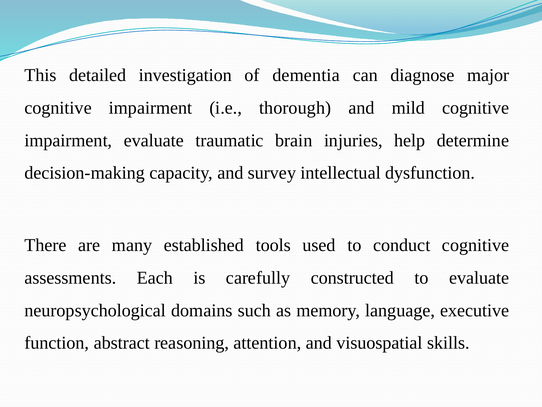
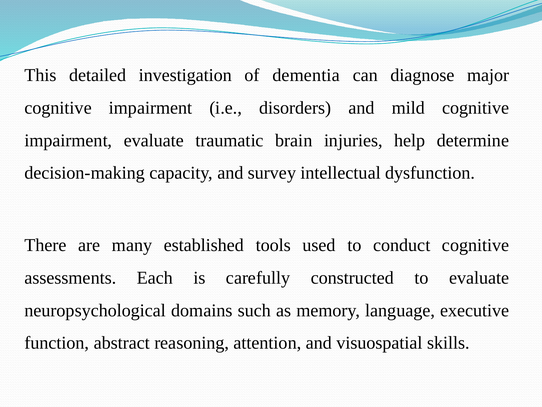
thorough: thorough -> disorders
